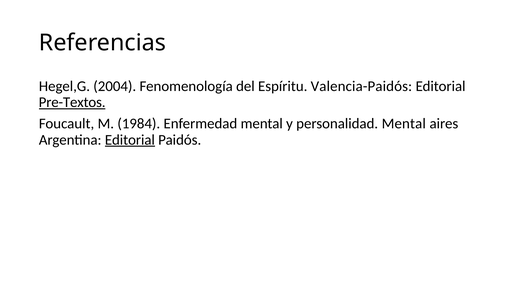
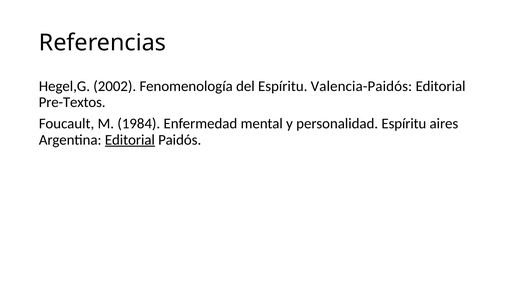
2004: 2004 -> 2002
Pre-Textos underline: present -> none
personalidad Mental: Mental -> Espíritu
